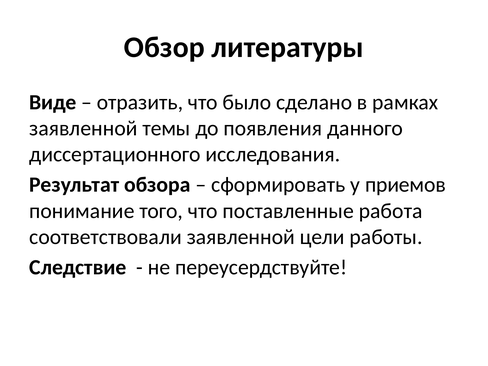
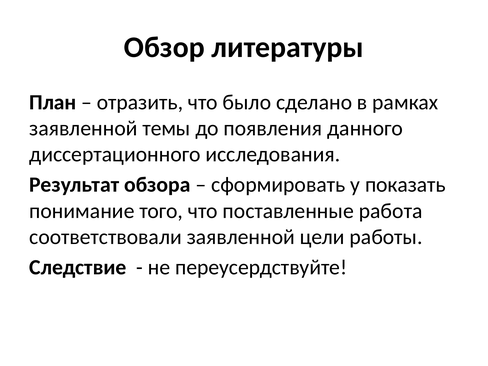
Виде: Виде -> План
приемов: приемов -> показать
